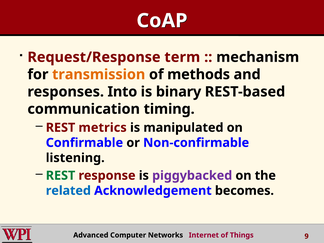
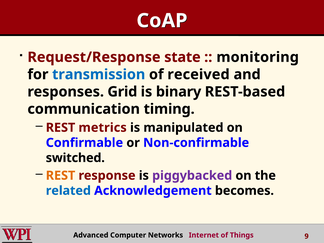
term: term -> state
mechanism: mechanism -> monitoring
transmission colour: orange -> blue
methods: methods -> received
Into: Into -> Grid
listening: listening -> switched
REST at (61, 176) colour: green -> orange
